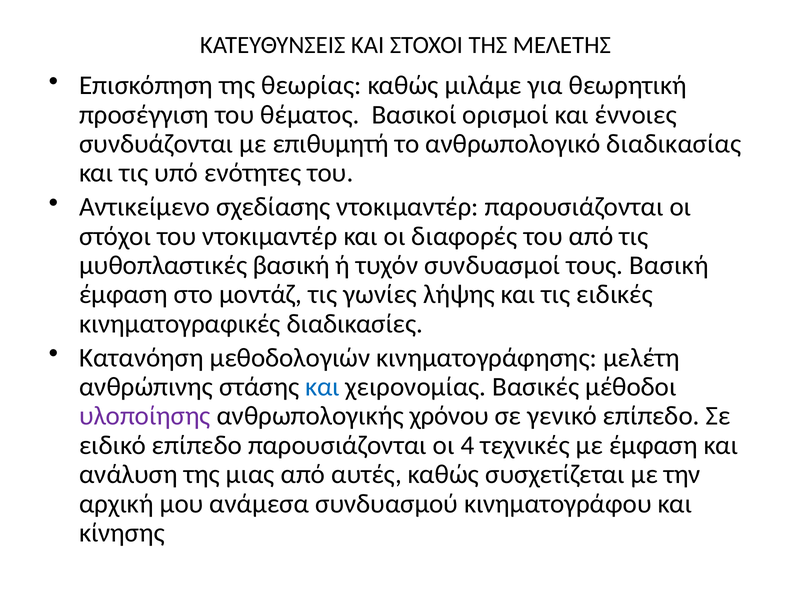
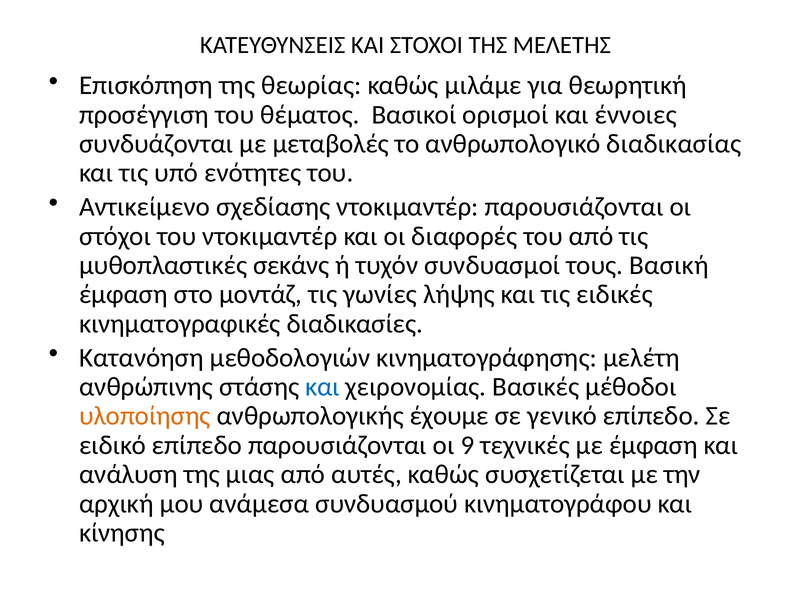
επιθυμητή: επιθυμητή -> μεταβολές
μυθοπλαστικές βασική: βασική -> σεκάνς
υλοποίησης colour: purple -> orange
χρόνου: χρόνου -> έχουμε
4: 4 -> 9
